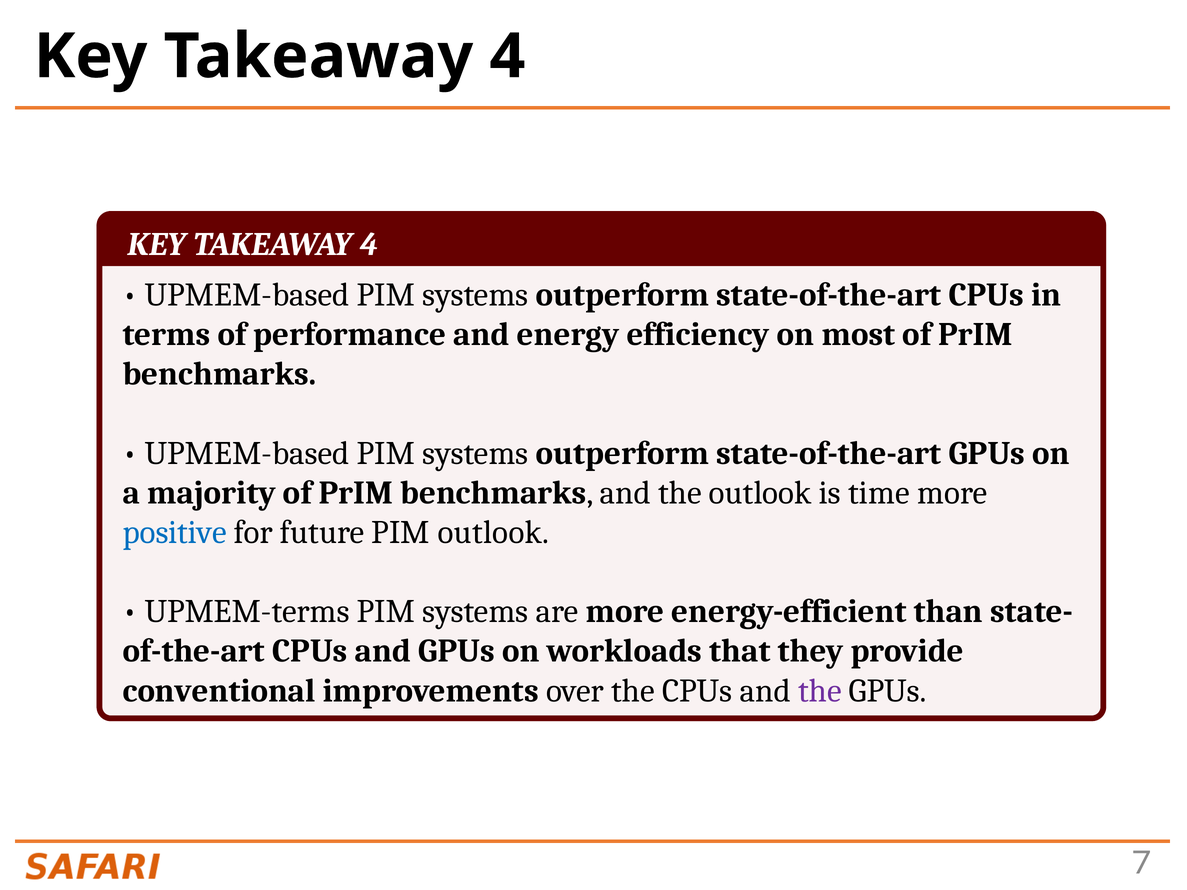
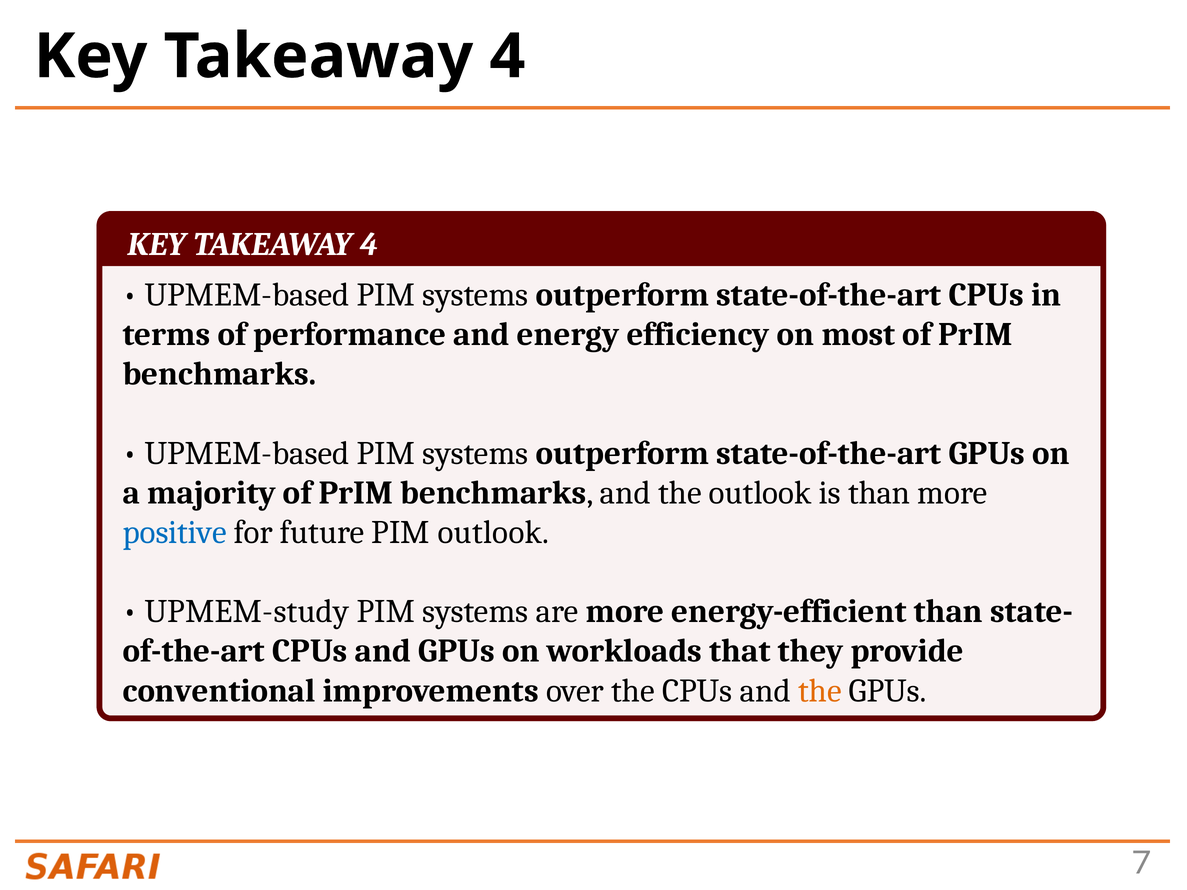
is time: time -> than
UPMEM-terms: UPMEM-terms -> UPMEM-study
the at (820, 691) colour: purple -> orange
